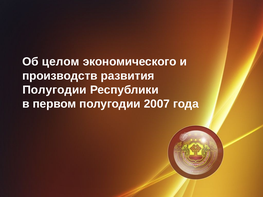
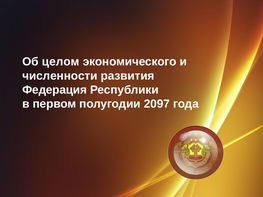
производств: производств -> численности
Полугодии at (54, 90): Полугодии -> Федерация
2007: 2007 -> 2097
